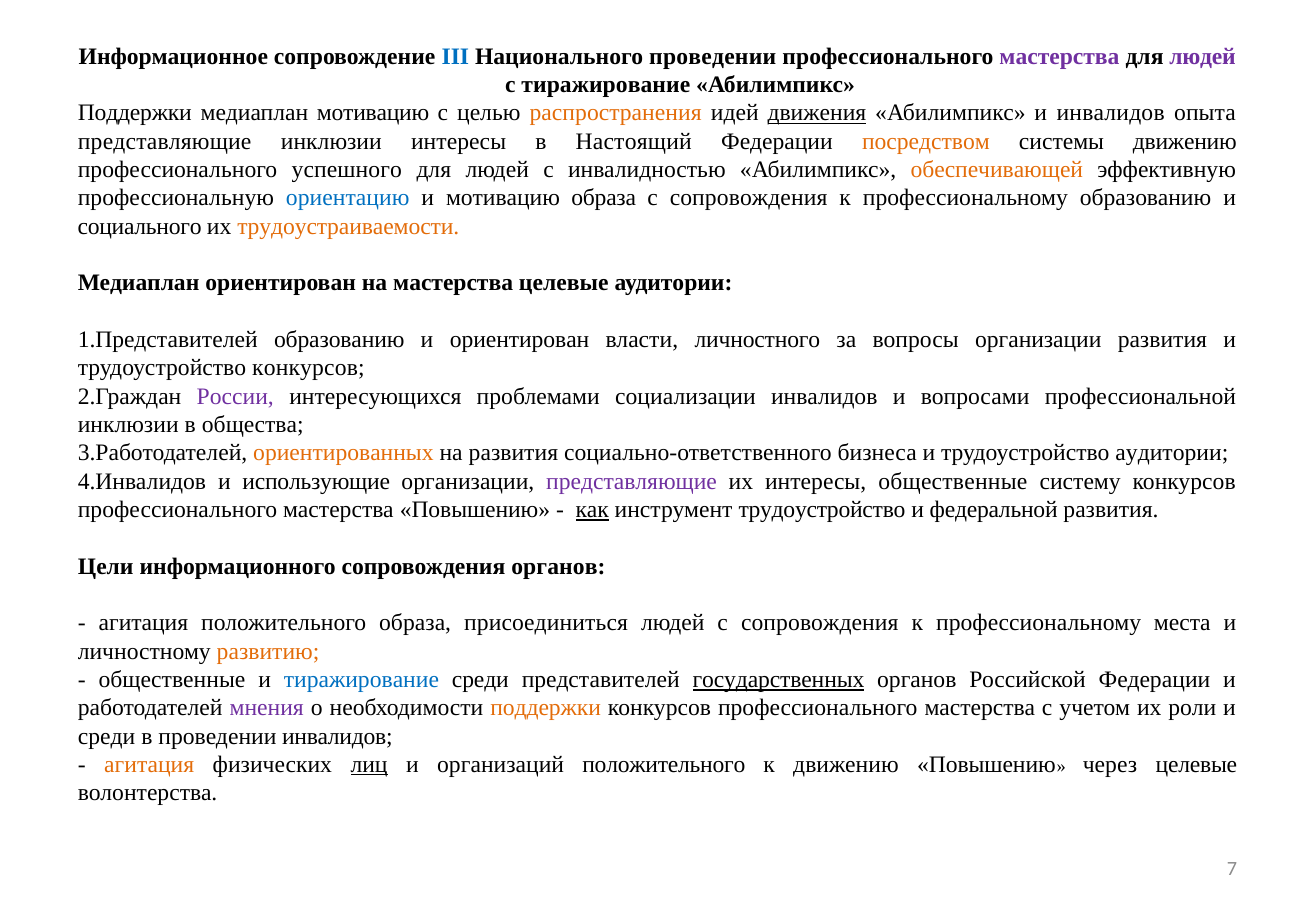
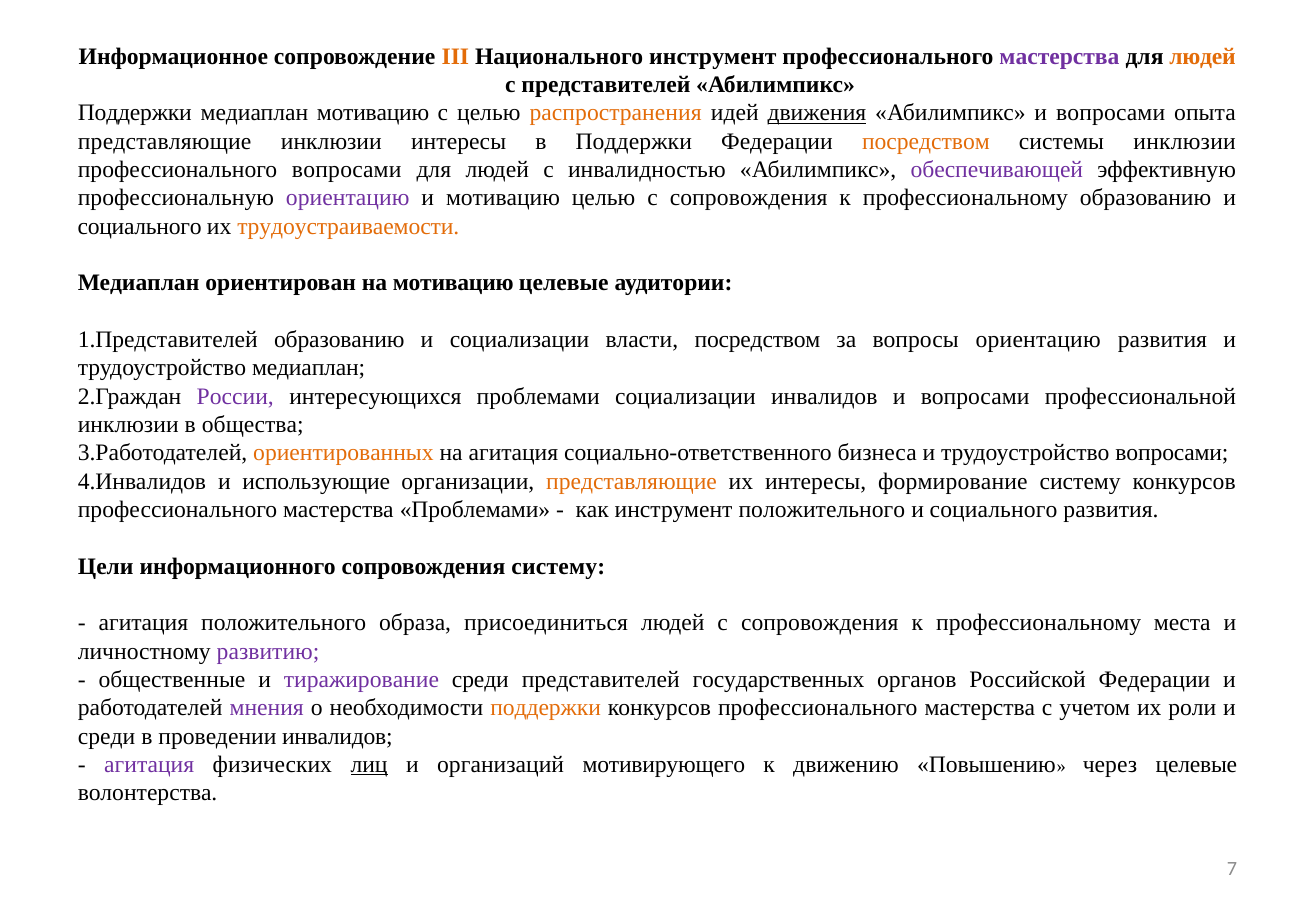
III colour: blue -> orange
Национального проведении: проведении -> инструмент
людей at (1203, 56) colour: purple -> orange
с тиражирование: тиражирование -> представителей
Абилимпикс и инвалидов: инвалидов -> вопросами
в Настоящий: Настоящий -> Поддержки
системы движению: движению -> инклюзии
профессионального успешного: успешного -> вопросами
обеспечивающей colour: orange -> purple
ориентацию at (348, 198) colour: blue -> purple
мотивацию образа: образа -> целью
на мастерства: мастерства -> мотивацию
и ориентирован: ориентирован -> социализации
власти личностного: личностного -> посредством
вопросы организации: организации -> ориентацию
трудоустройство конкурсов: конкурсов -> медиаплан
на развития: развития -> агитация
трудоустройство аудитории: аудитории -> вопросами
представляющие at (632, 482) colour: purple -> orange
интересы общественные: общественные -> формирование
мастерства Повышению: Повышению -> Проблемами
как underline: present -> none
инструмент трудоустройство: трудоустройство -> положительного
федеральной at (994, 510): федеральной -> социального
сопровождения органов: органов -> систему
развитию colour: orange -> purple
тиражирование at (361, 680) colour: blue -> purple
государственных underline: present -> none
агитация at (149, 765) colour: orange -> purple
организаций положительного: положительного -> мотивирующего
